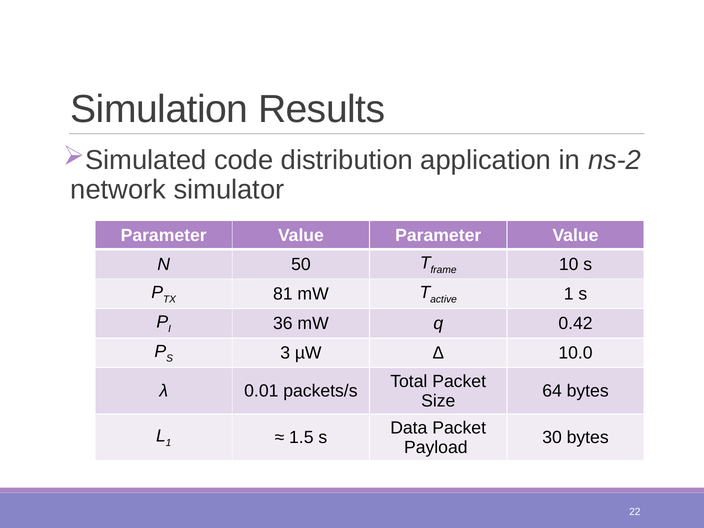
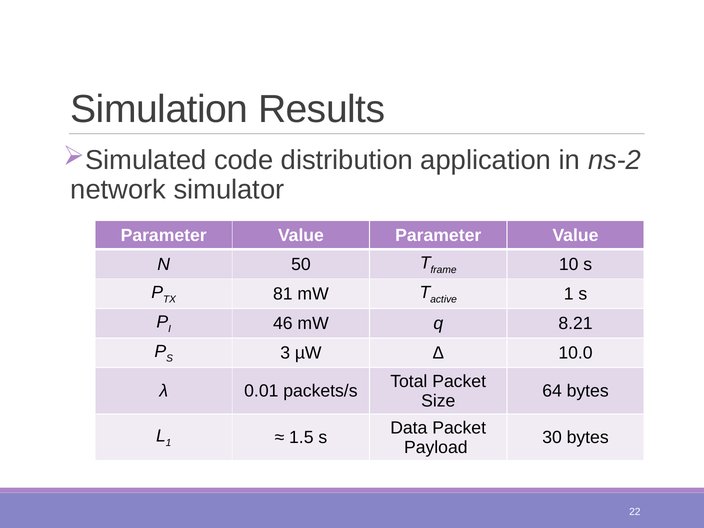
36: 36 -> 46
0.42: 0.42 -> 8.21
